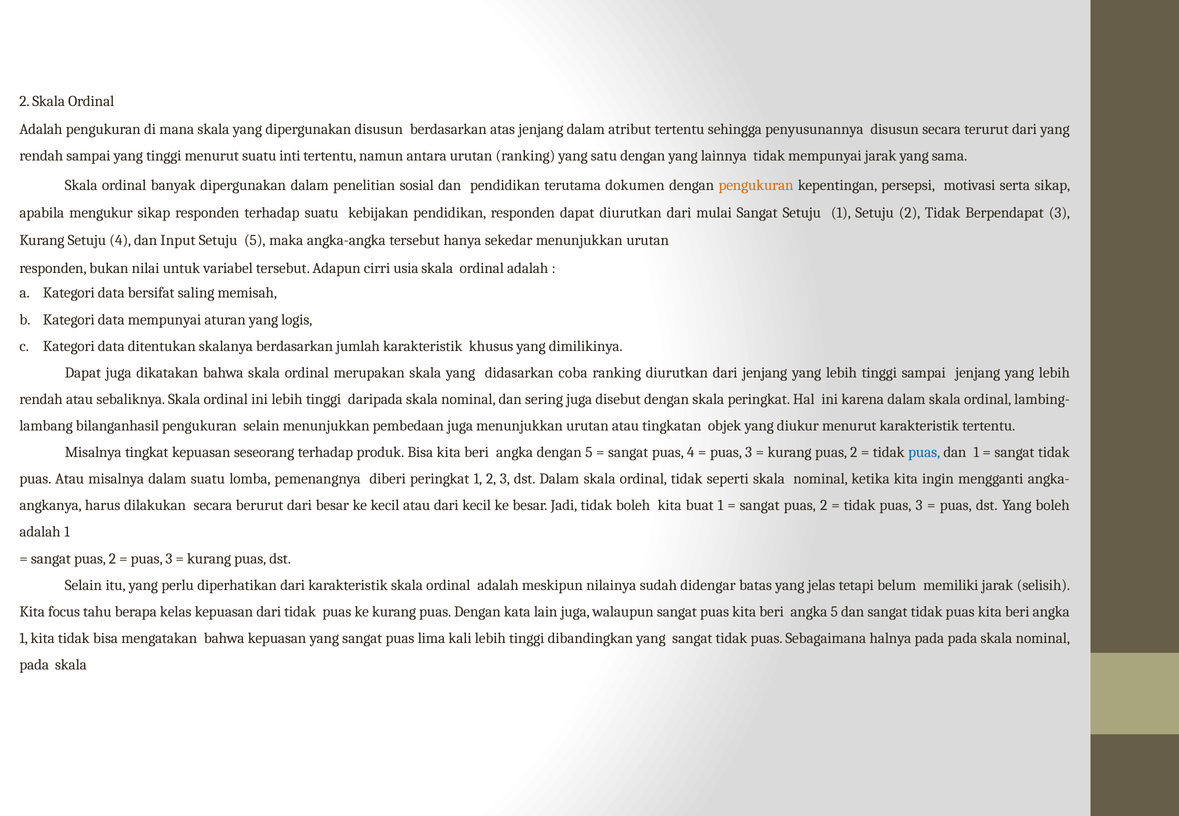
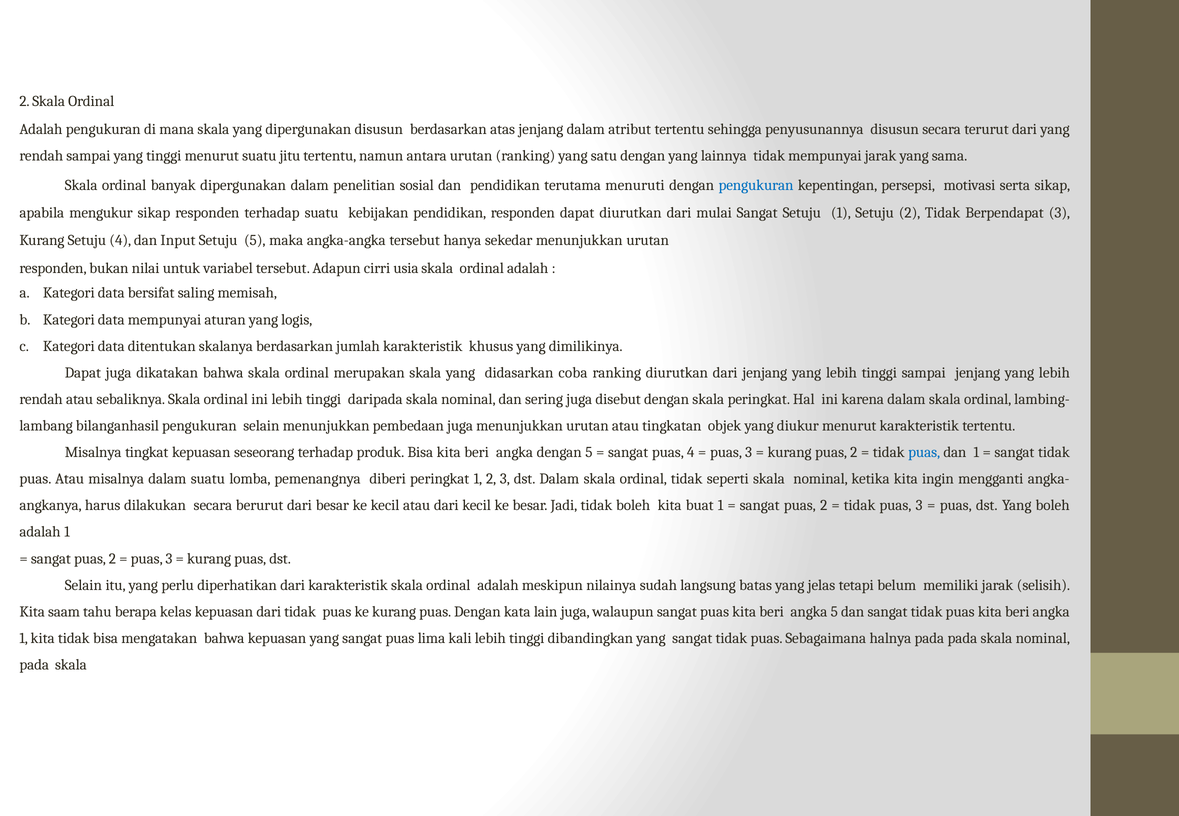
inti: inti -> jitu
dokumen: dokumen -> menuruti
pengukuran at (756, 186) colour: orange -> blue
didengar: didengar -> langsung
focus: focus -> saam
